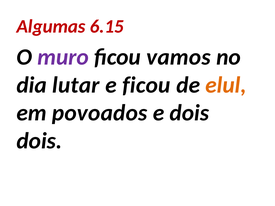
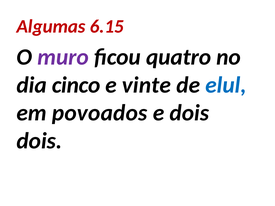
vamos: vamos -> quatro
lutar: lutar -> cinco
e ficou: ficou -> vinte
elul colour: orange -> blue
